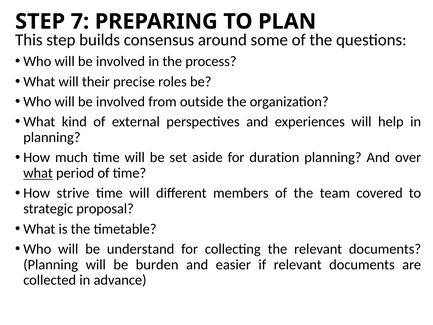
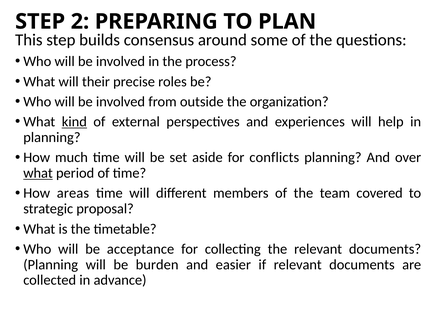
7: 7 -> 2
kind underline: none -> present
duration: duration -> conflicts
strive: strive -> areas
understand: understand -> acceptance
